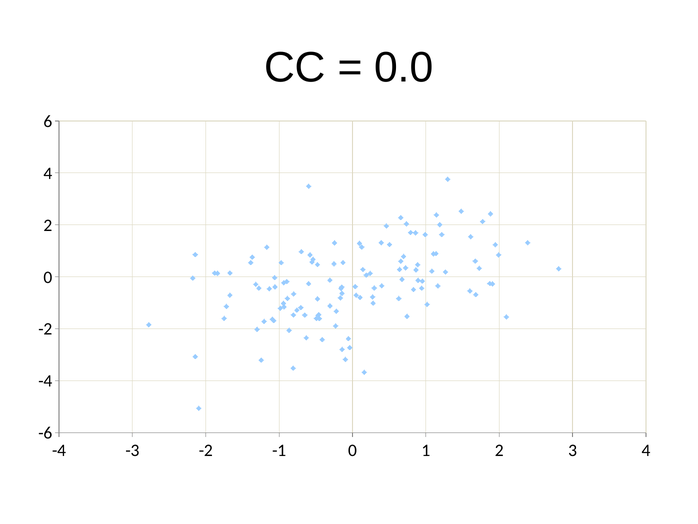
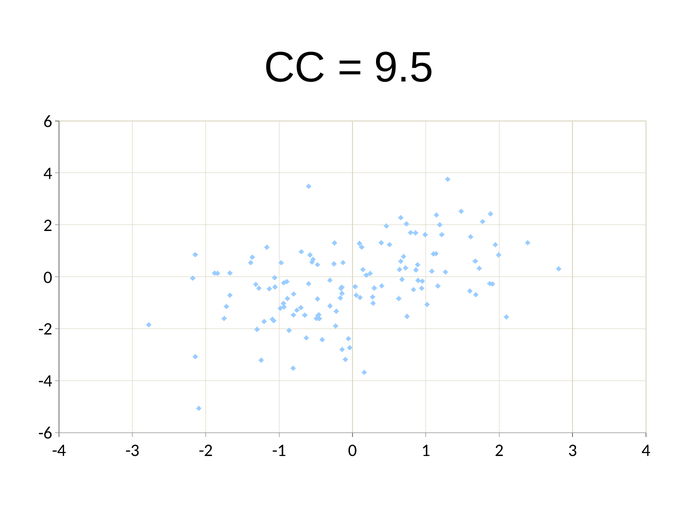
0.0: 0.0 -> 9.5
